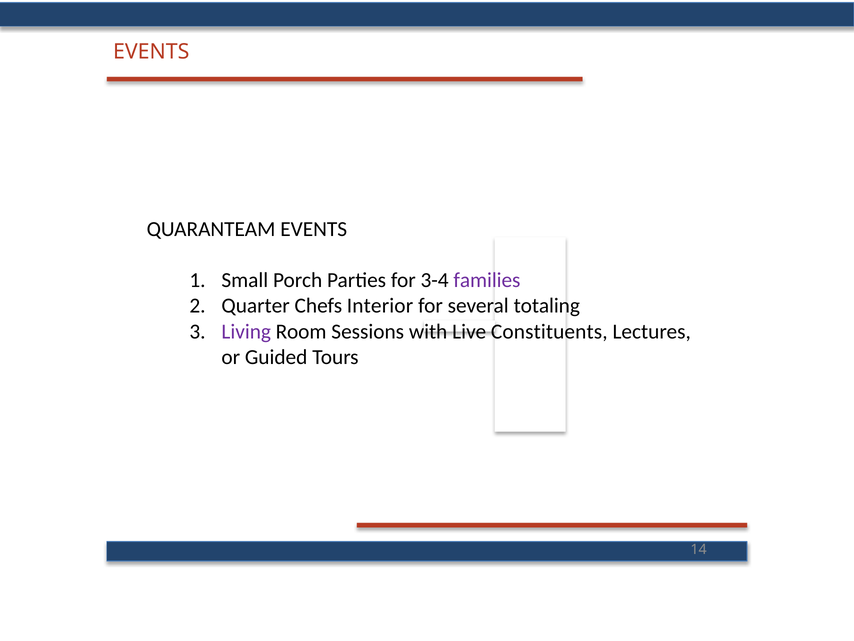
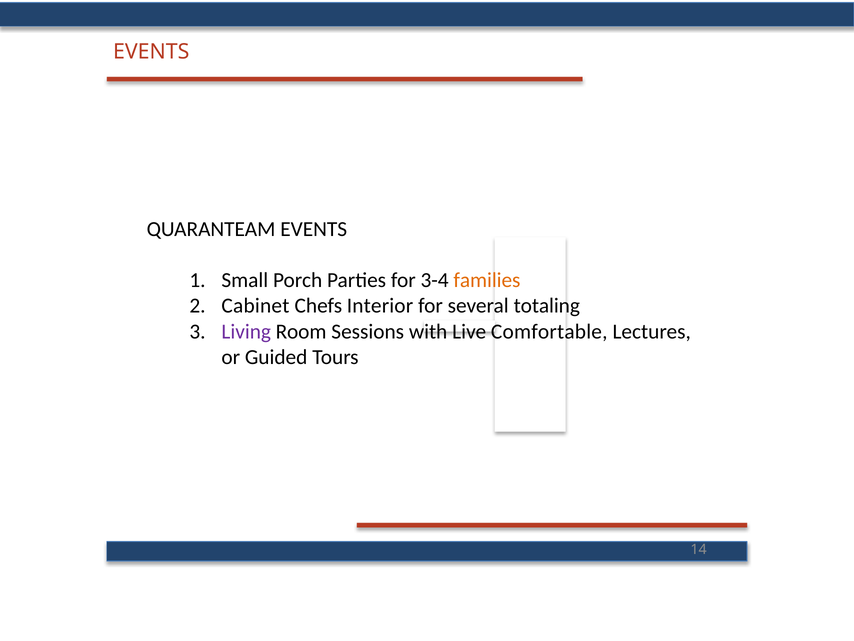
families colour: purple -> orange
Quarter: Quarter -> Cabinet
Constituents: Constituents -> Comfortable
